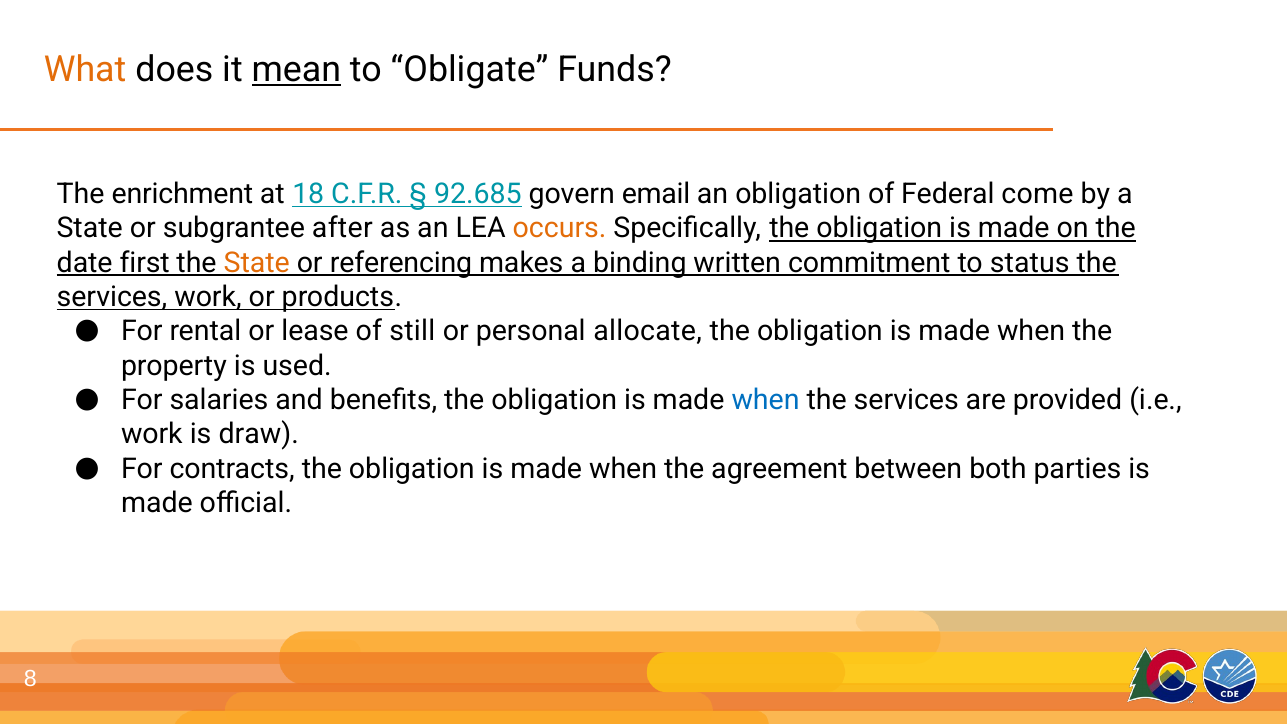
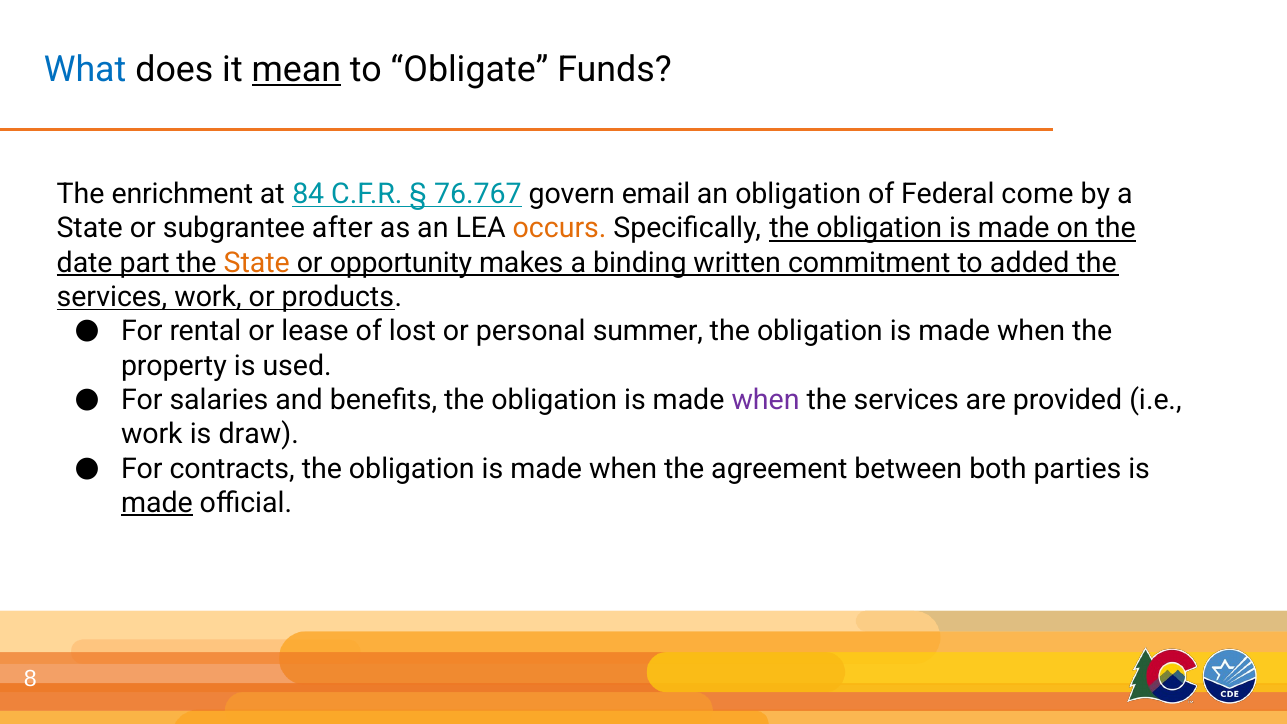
What colour: orange -> blue
18: 18 -> 84
92.685: 92.685 -> 76.767
first: first -> part
referencing: referencing -> opportunity
status: status -> added
still: still -> lost
allocate: allocate -> summer
when at (766, 400) colour: blue -> purple
made at (157, 503) underline: none -> present
